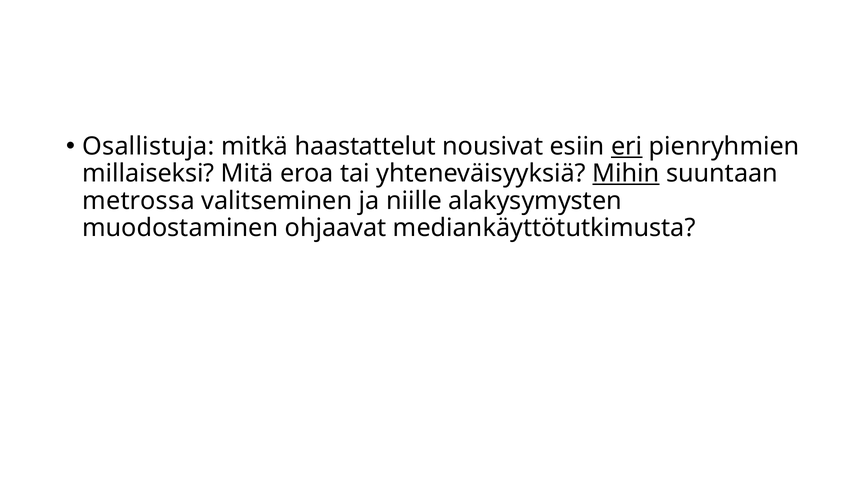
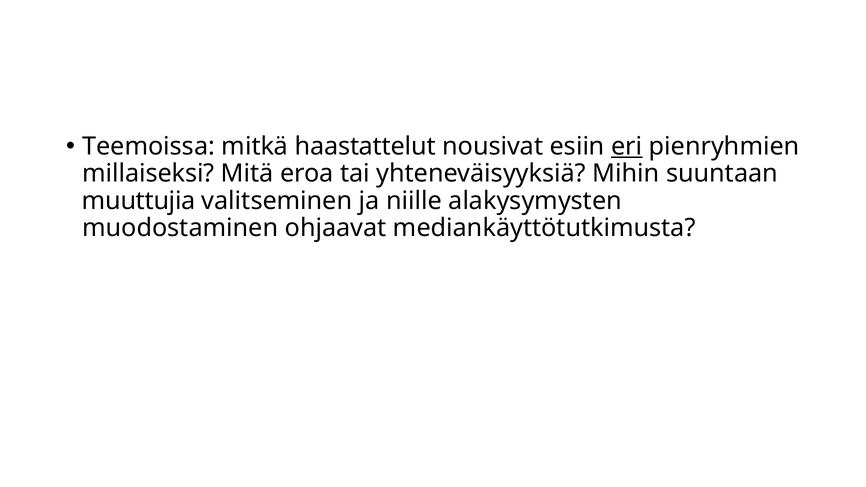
Osallistuja: Osallistuja -> Teemoissa
Mihin underline: present -> none
metrossa: metrossa -> muuttujia
